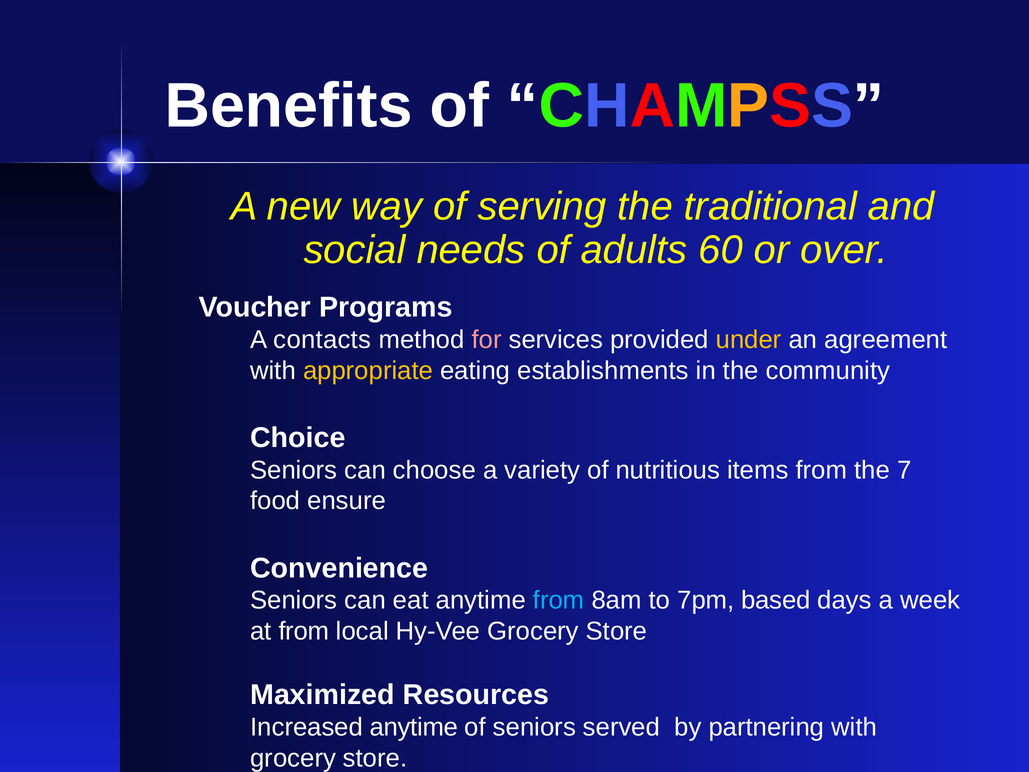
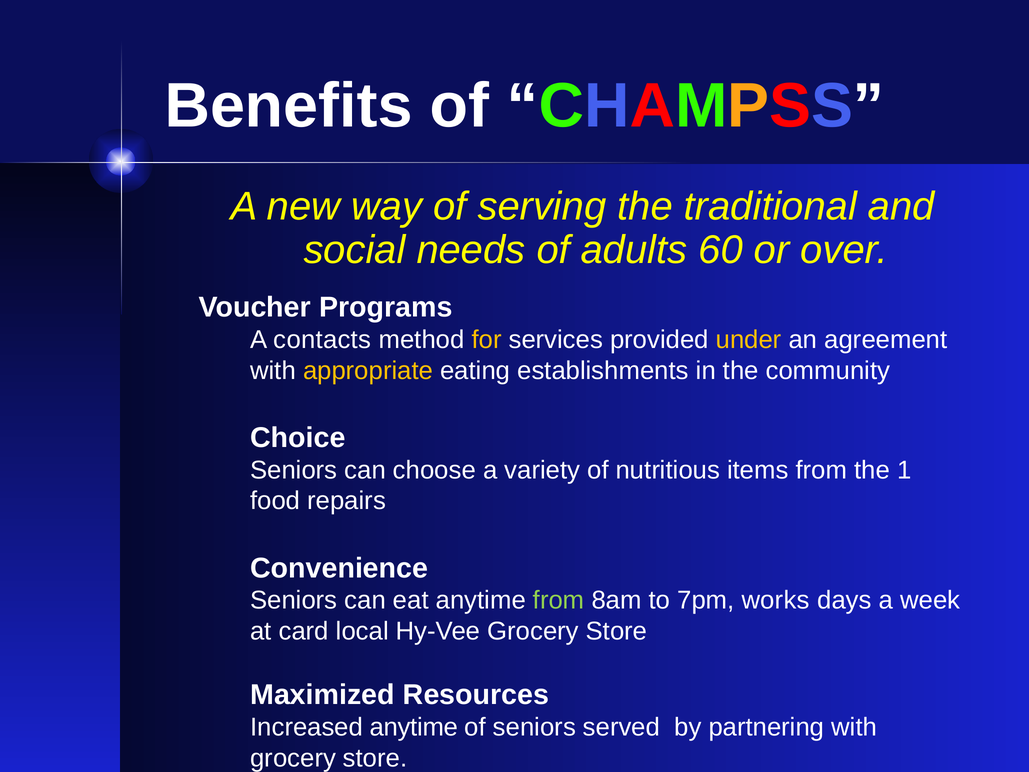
for colour: pink -> yellow
7: 7 -> 1
ensure: ensure -> repairs
from at (559, 600) colour: light blue -> light green
based: based -> works
at from: from -> card
